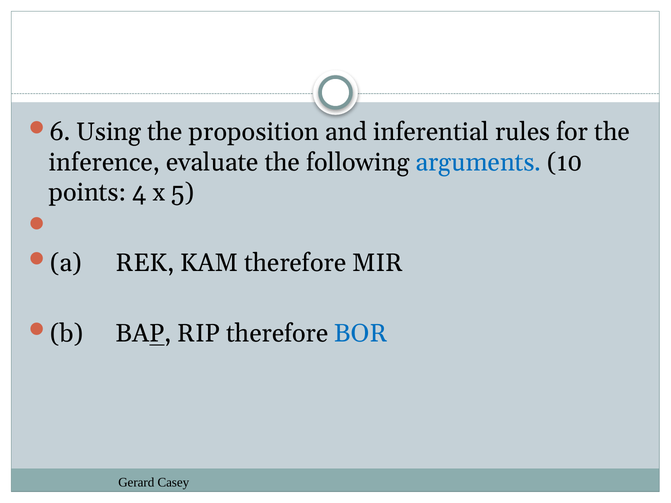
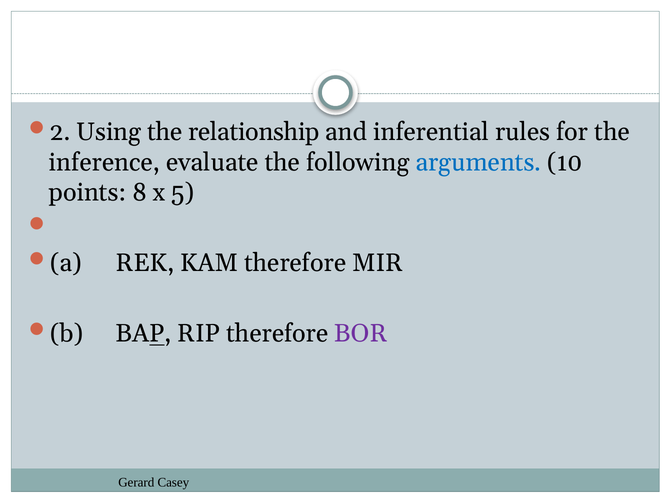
6: 6 -> 2
proposition: proposition -> relationship
4: 4 -> 8
BOR colour: blue -> purple
